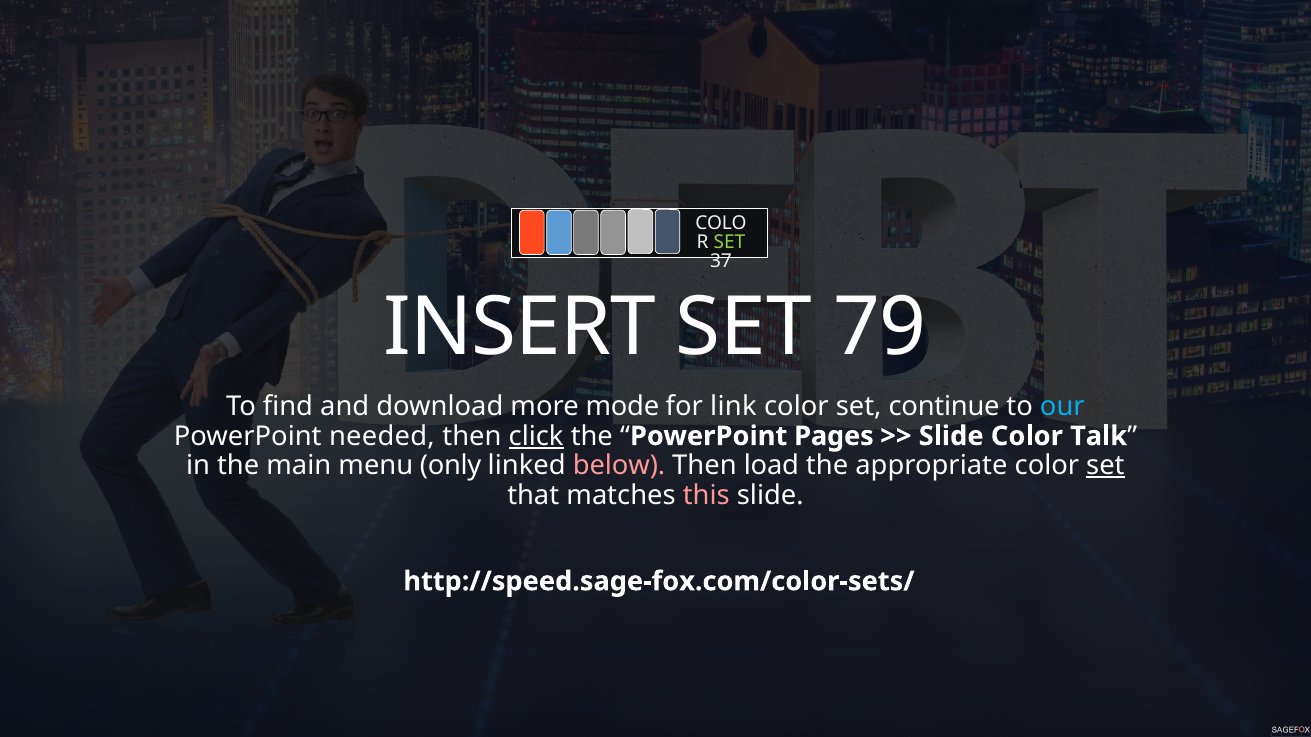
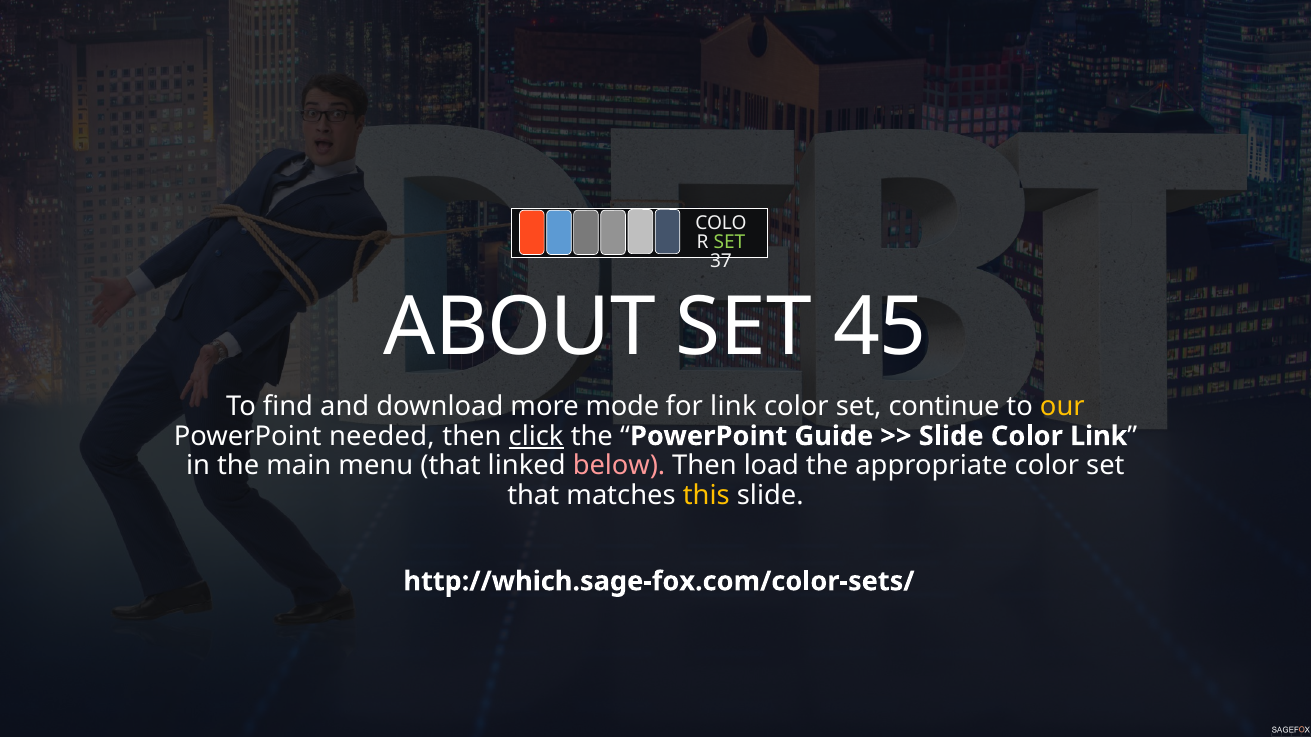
INSERT: INSERT -> ABOUT
79: 79 -> 45
our colour: light blue -> yellow
Pages: Pages -> Guide
Color Talk: Talk -> Link
menu only: only -> that
set at (1105, 466) underline: present -> none
this colour: pink -> yellow
http://speed.sage-fox.com/color-sets/: http://speed.sage-fox.com/color-sets/ -> http://which.sage-fox.com/color-sets/
